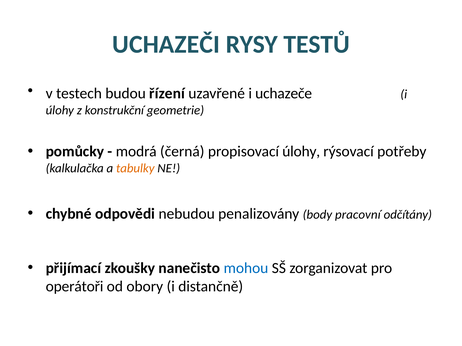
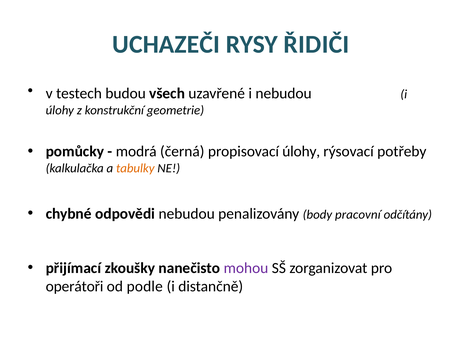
TESTŮ: TESTŮ -> ŘIDIČI
řízení: řízení -> všech
i uchazeče: uchazeče -> nebudou
mohou colour: blue -> purple
obory: obory -> podle
